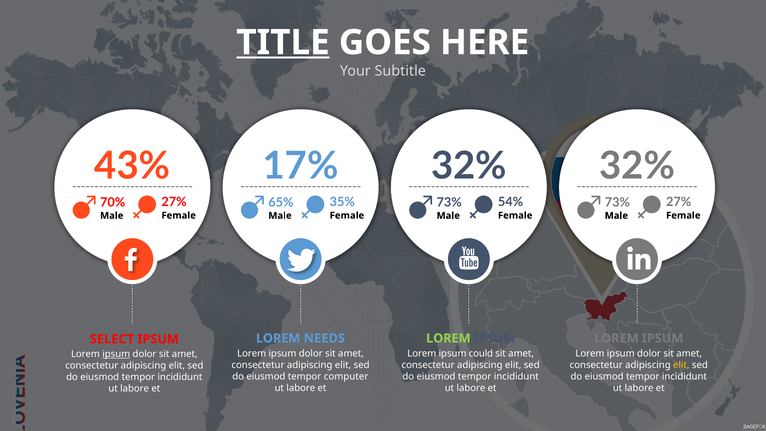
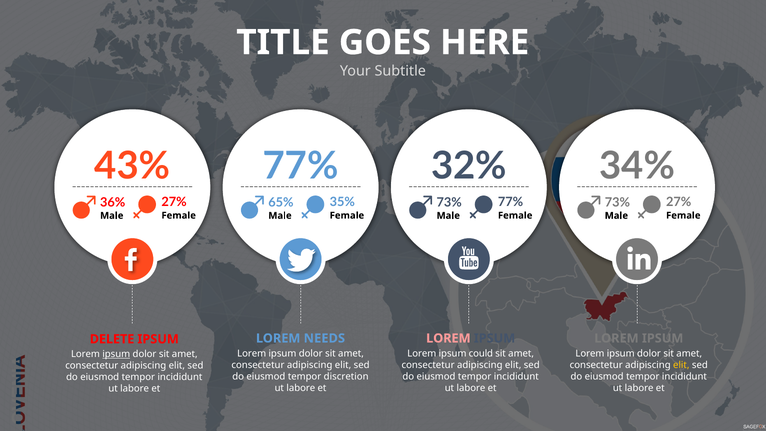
TITLE underline: present -> none
17% at (301, 166): 17% -> 77%
32% at (637, 166): 32% -> 34%
54% at (511, 202): 54% -> 77%
70%: 70% -> 36%
LOREM at (448, 338) colour: light green -> pink
SELECT: SELECT -> DELETE
computer: computer -> discretion
